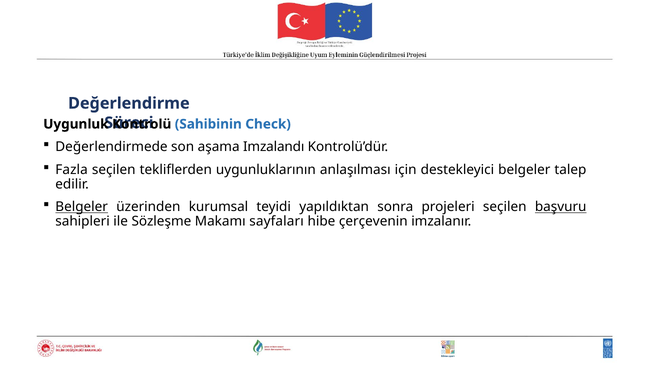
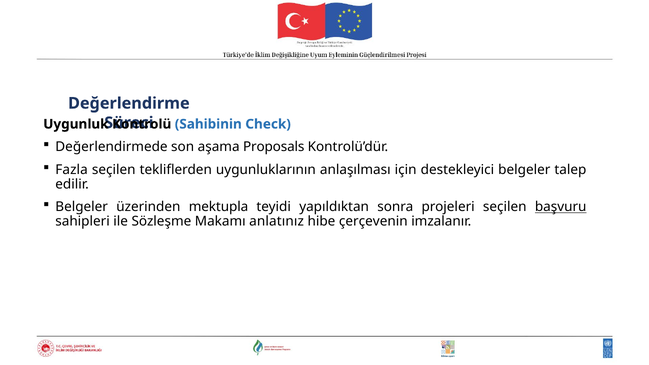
Imzalandı: Imzalandı -> Proposals
Belgeler at (82, 207) underline: present -> none
kurumsal: kurumsal -> mektupla
sayfaları: sayfaları -> anlatınız
